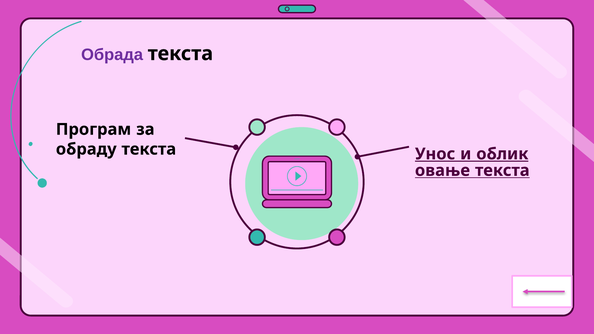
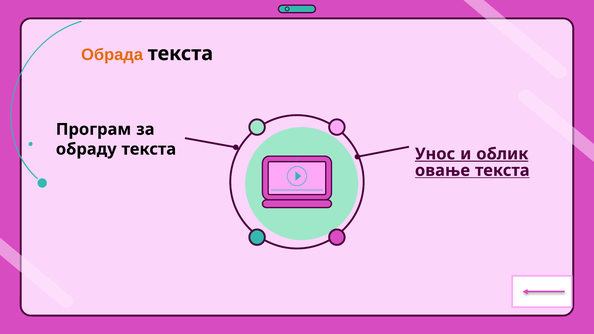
Обрада colour: purple -> orange
